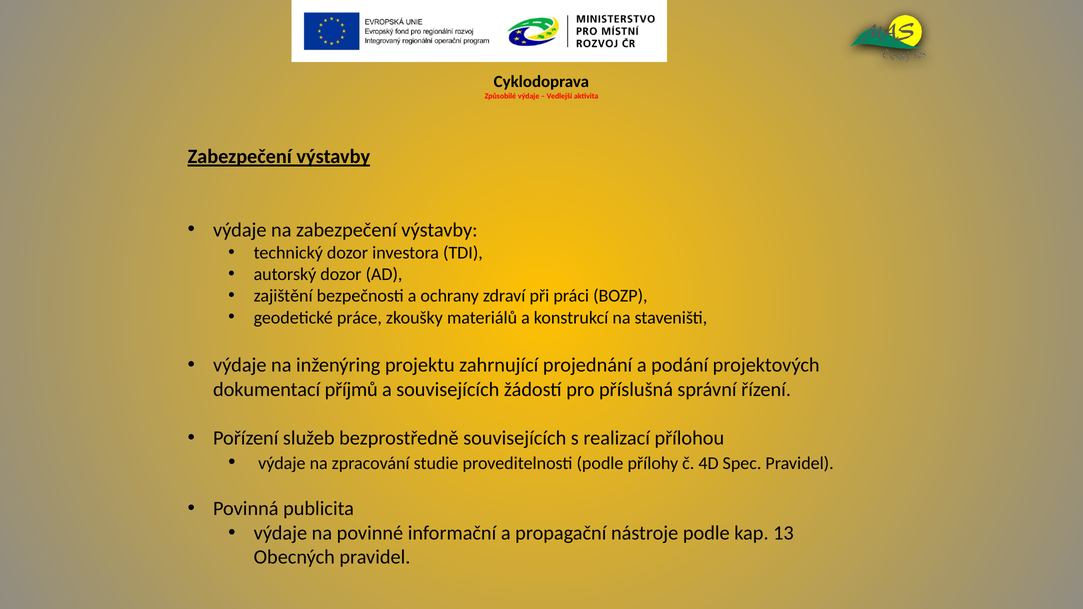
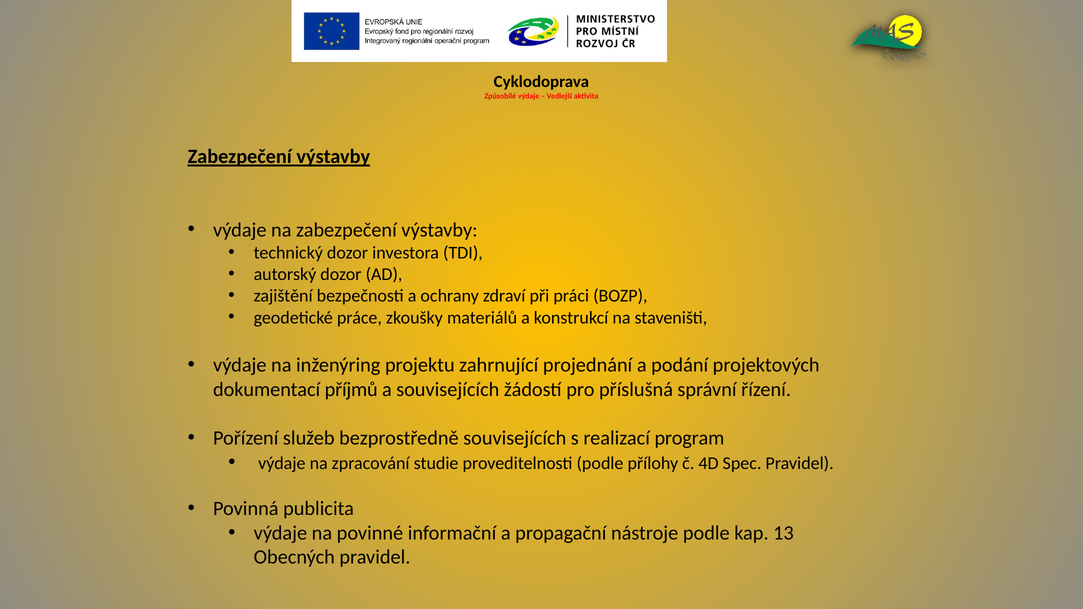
přílohou: přílohou -> program
